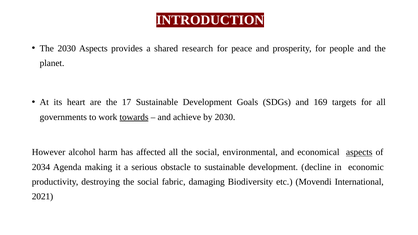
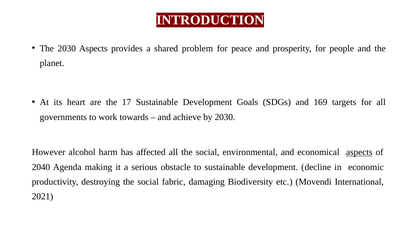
research: research -> problem
towards underline: present -> none
2034: 2034 -> 2040
